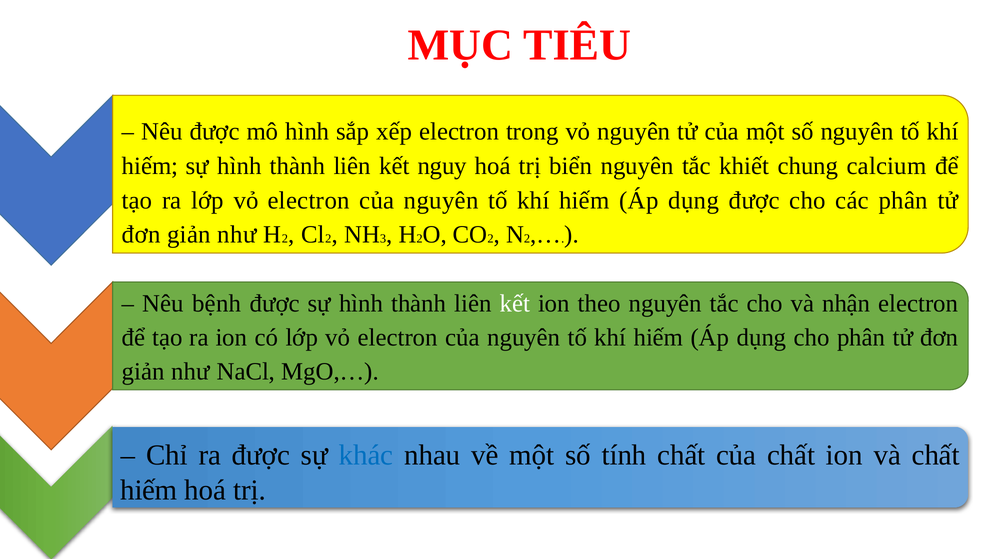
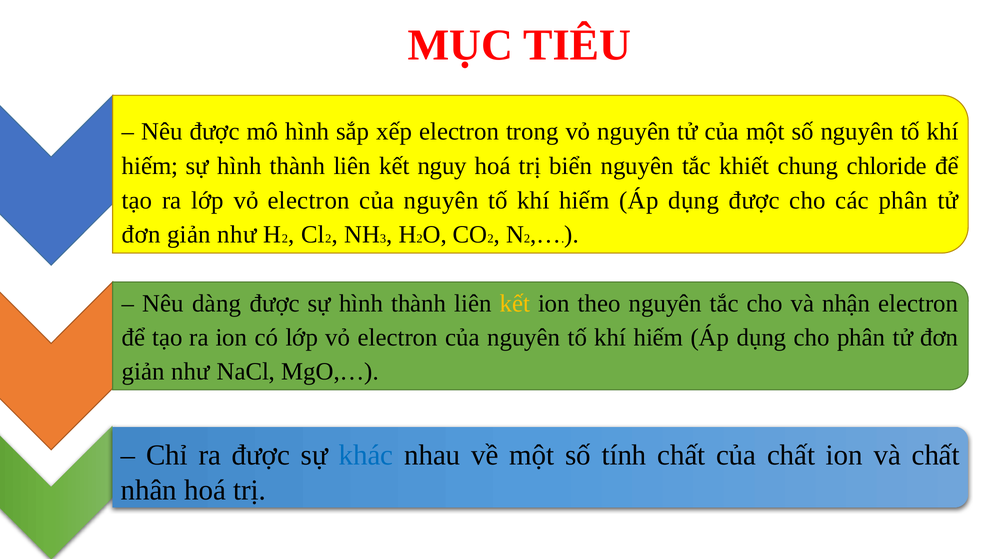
calcium: calcium -> chloride
bệnh: bệnh -> dàng
kết at (515, 304) colour: white -> yellow
hiếm at (149, 490): hiếm -> nhân
